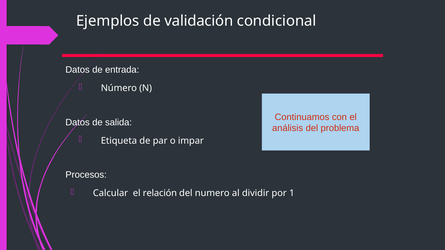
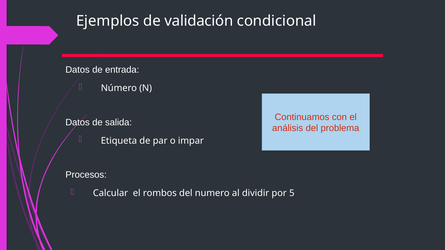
relación: relación -> rombos
1: 1 -> 5
